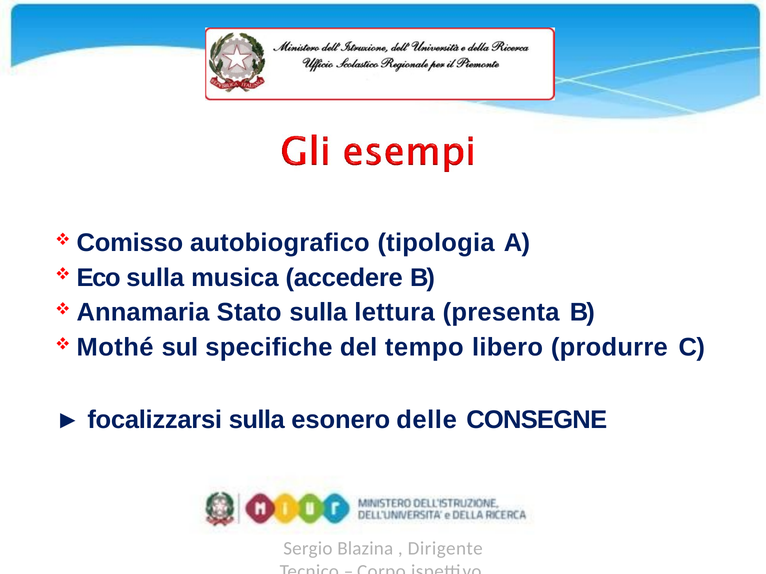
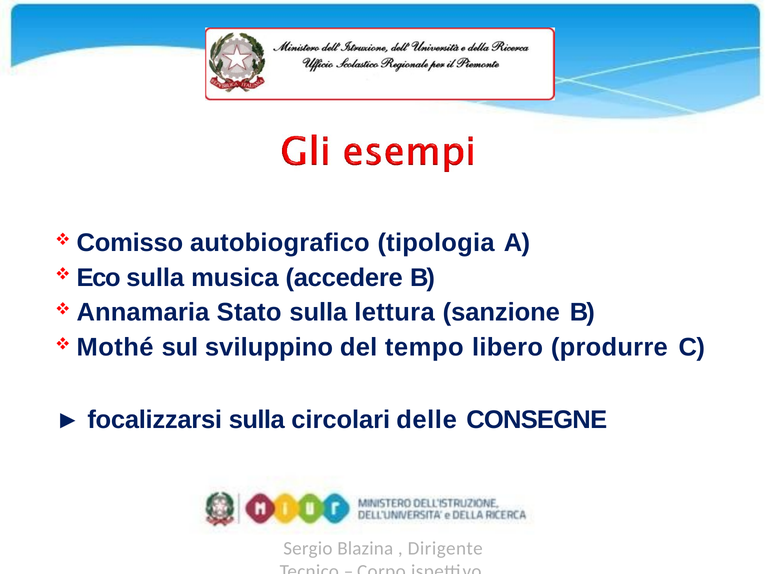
presenta: presenta -> sanzione
specifiche: specifiche -> sviluppino
esonero: esonero -> circolari
